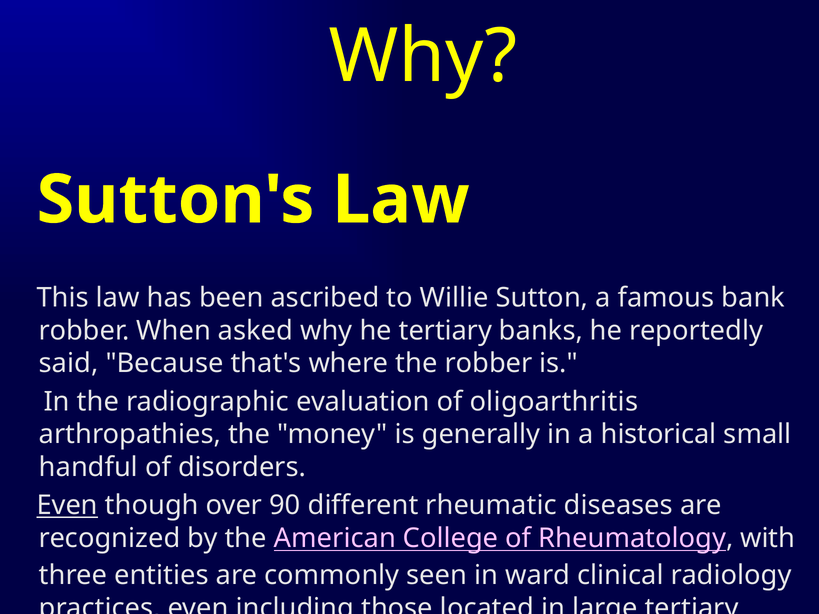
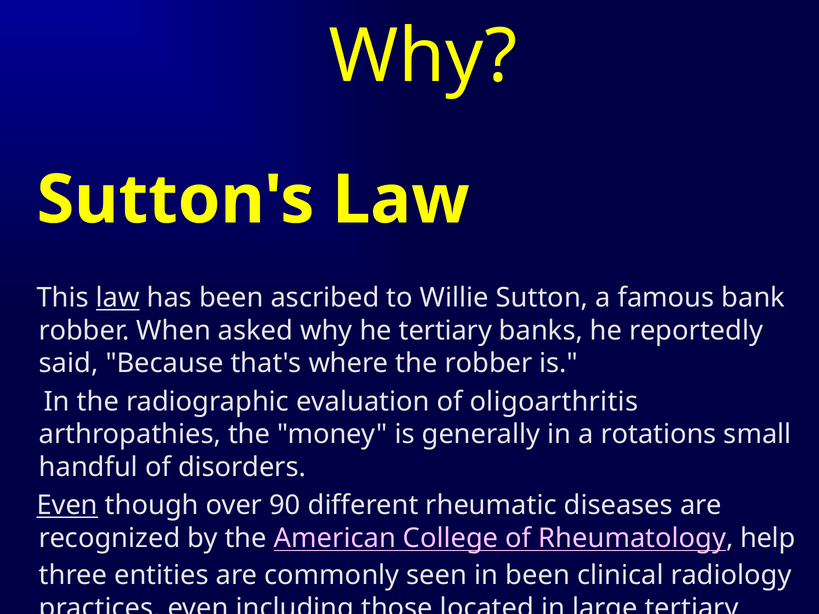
law at (118, 298) underline: none -> present
historical: historical -> rotations
with: with -> help
in ward: ward -> been
